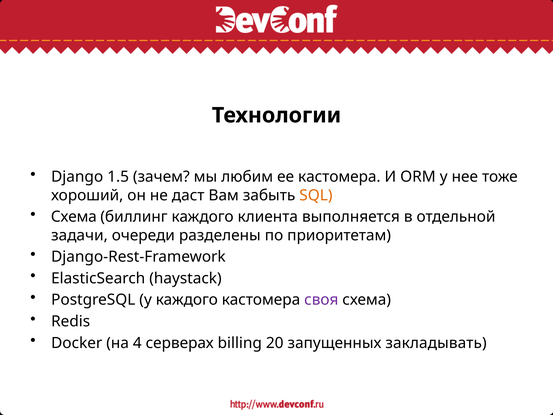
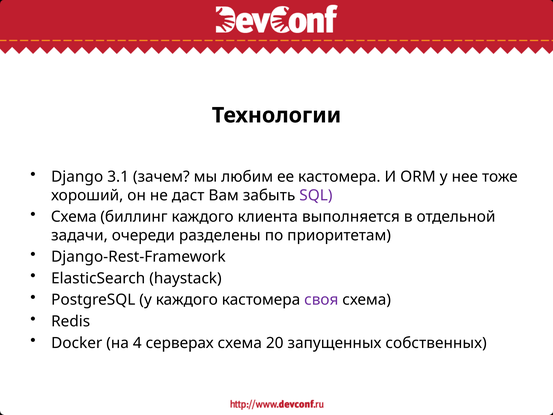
1.5: 1.5 -> 3.1
SQL colour: orange -> purple
серверах billing: billing -> схема
закладывать: закладывать -> собственных
